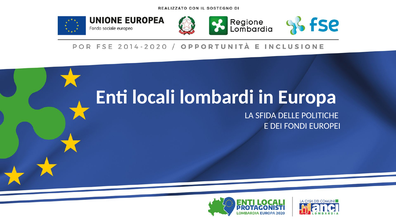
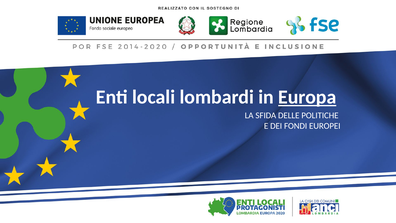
Europa at (307, 97) underline: none -> present
